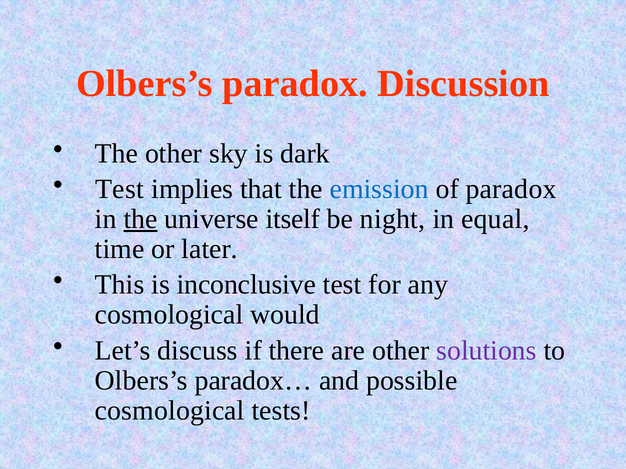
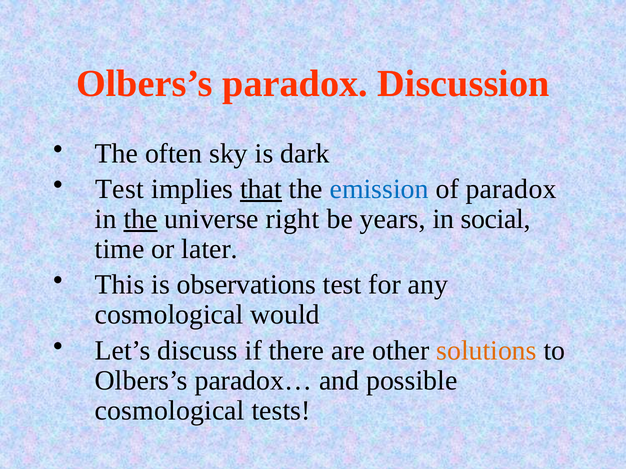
The other: other -> often
that underline: none -> present
itself: itself -> right
night: night -> years
equal: equal -> social
inconclusive: inconclusive -> observations
solutions colour: purple -> orange
